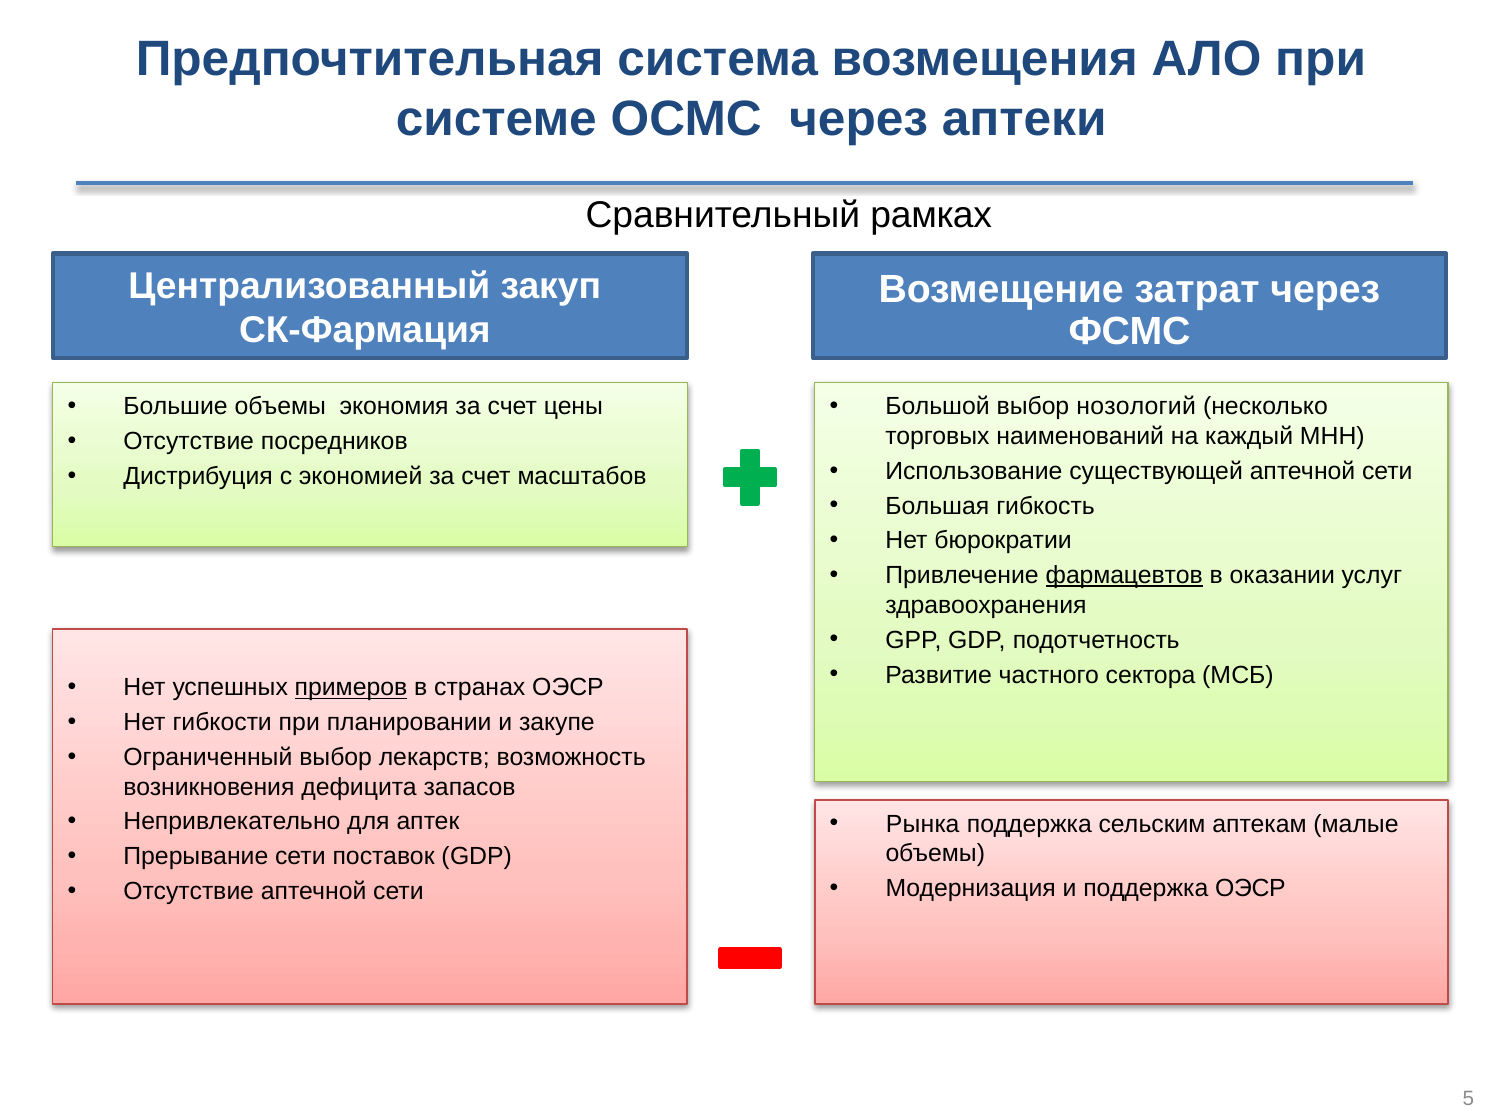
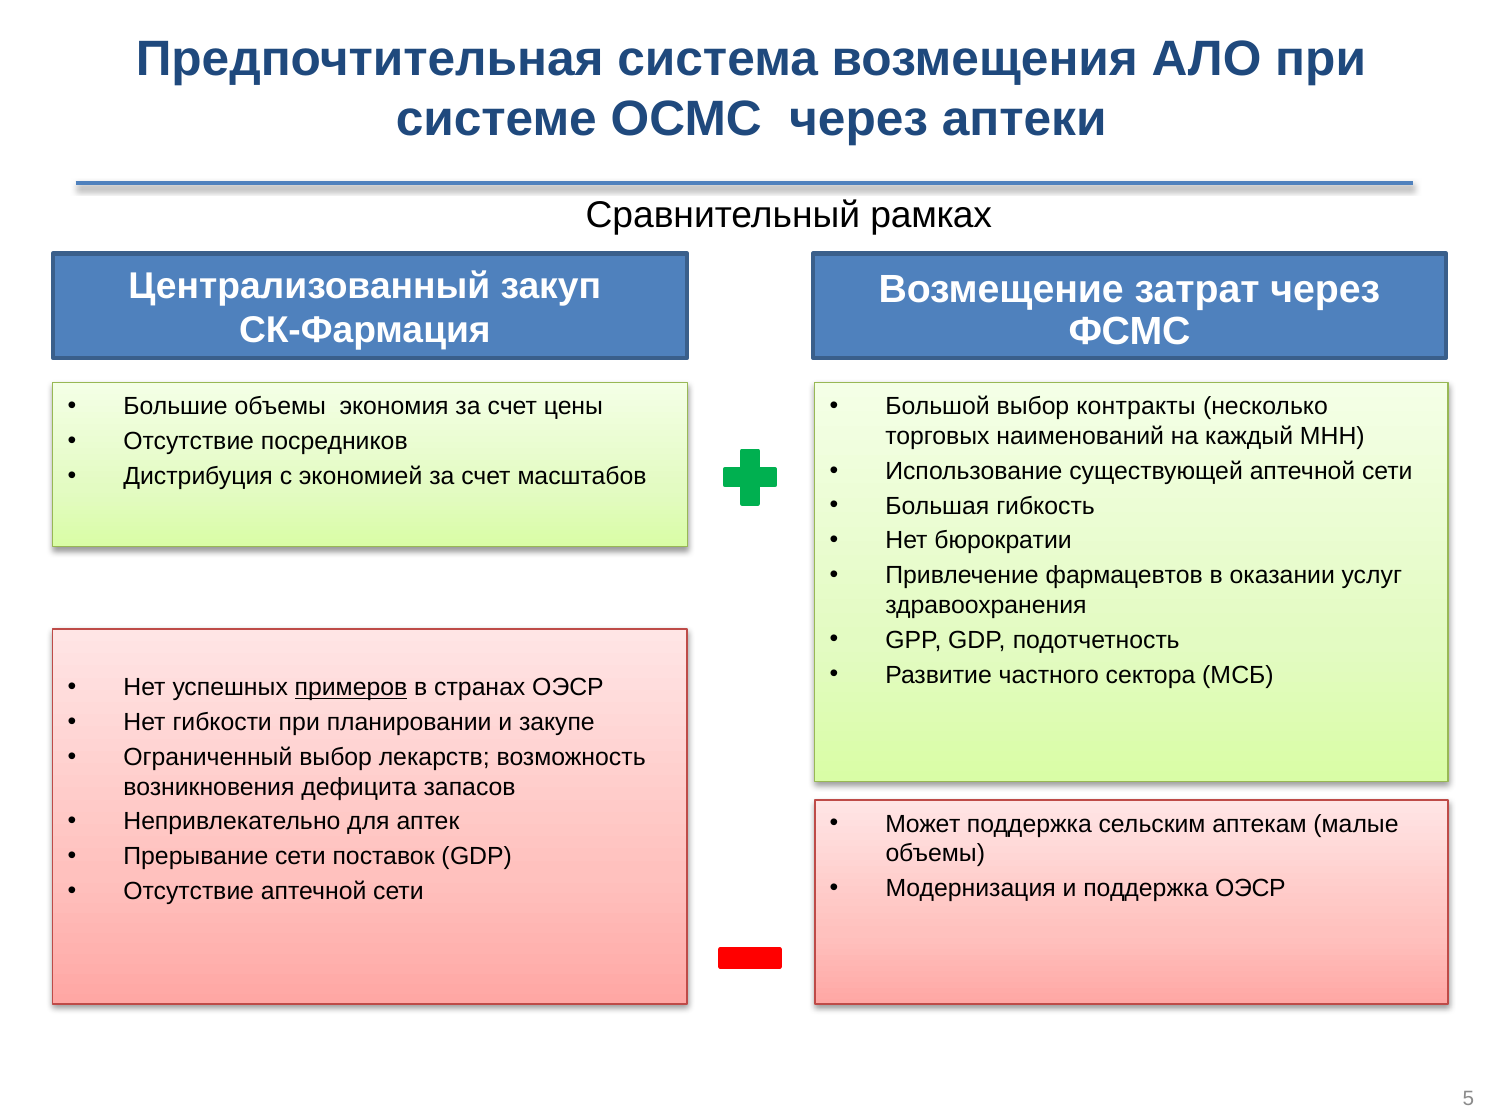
нозологий: нозологий -> контракты
фармацевтов underline: present -> none
Рынка: Рынка -> Может
